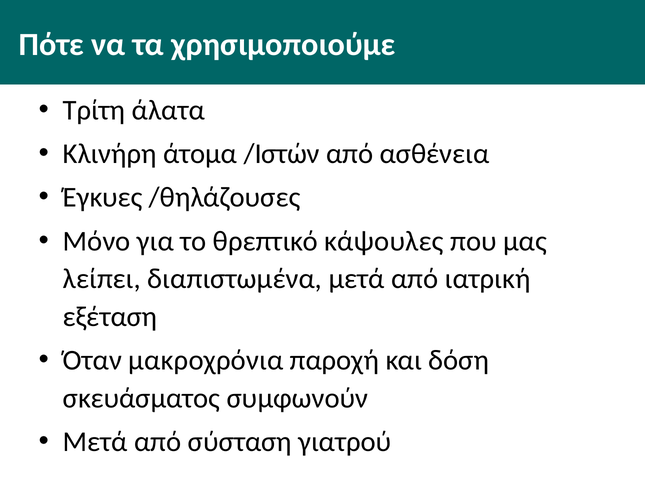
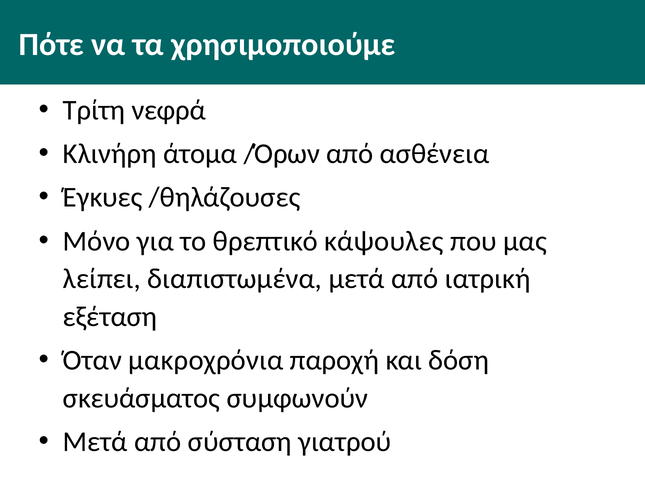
άλατα: άλατα -> νεφρά
/Ιστών: /Ιστών -> /Όρων
